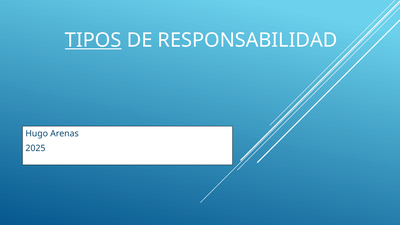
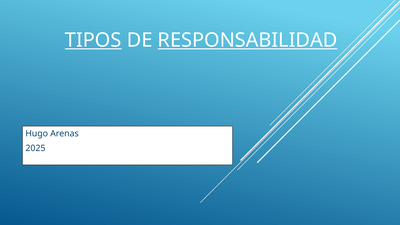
RESPONSABILIDAD underline: none -> present
